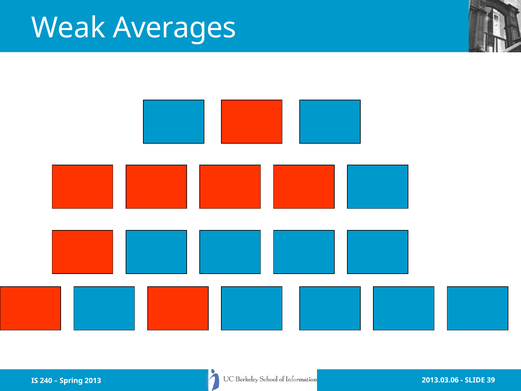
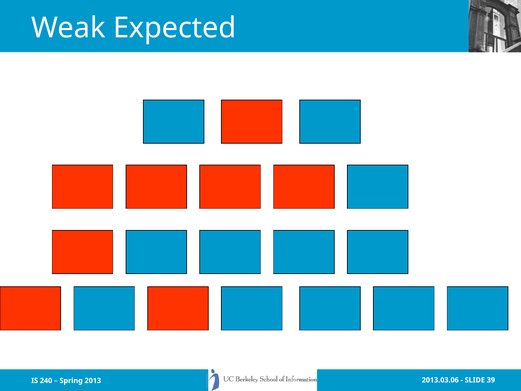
Averages: Averages -> Expected
